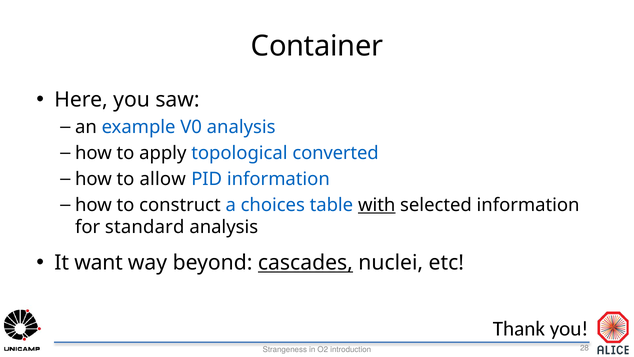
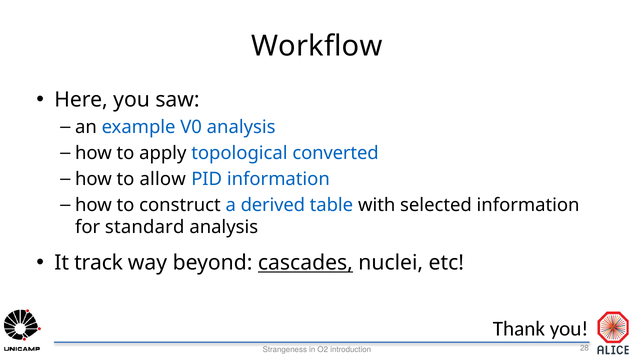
Container: Container -> Workflow
choices: choices -> derived
with underline: present -> none
want: want -> track
